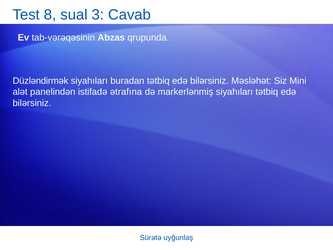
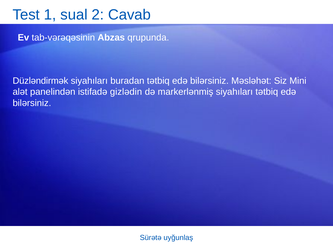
8: 8 -> 1
3: 3 -> 2
ətrafına: ətrafına -> gizlədin
